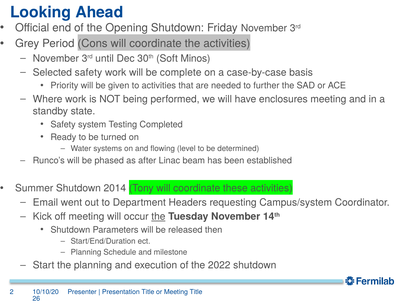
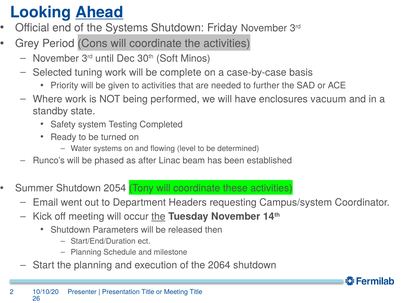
Ahead underline: none -> present
the Opening: Opening -> Systems
Selected safety: safety -> tuning
enclosures meeting: meeting -> vacuum
2014: 2014 -> 2054
2022: 2022 -> 2064
